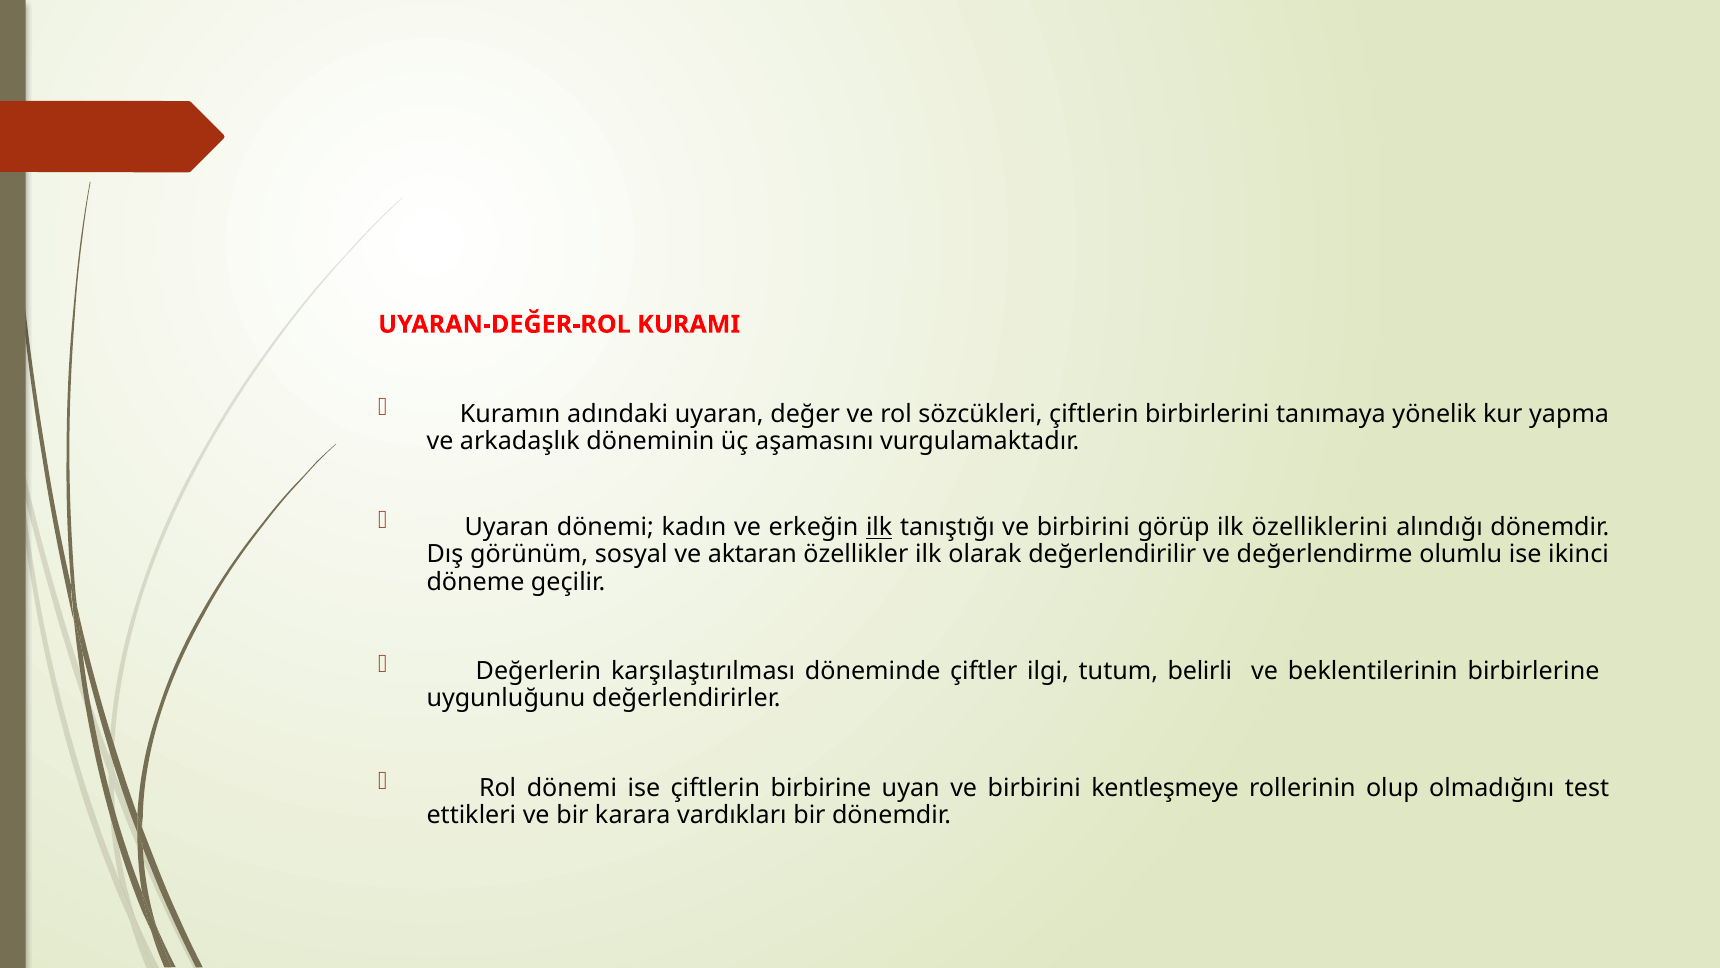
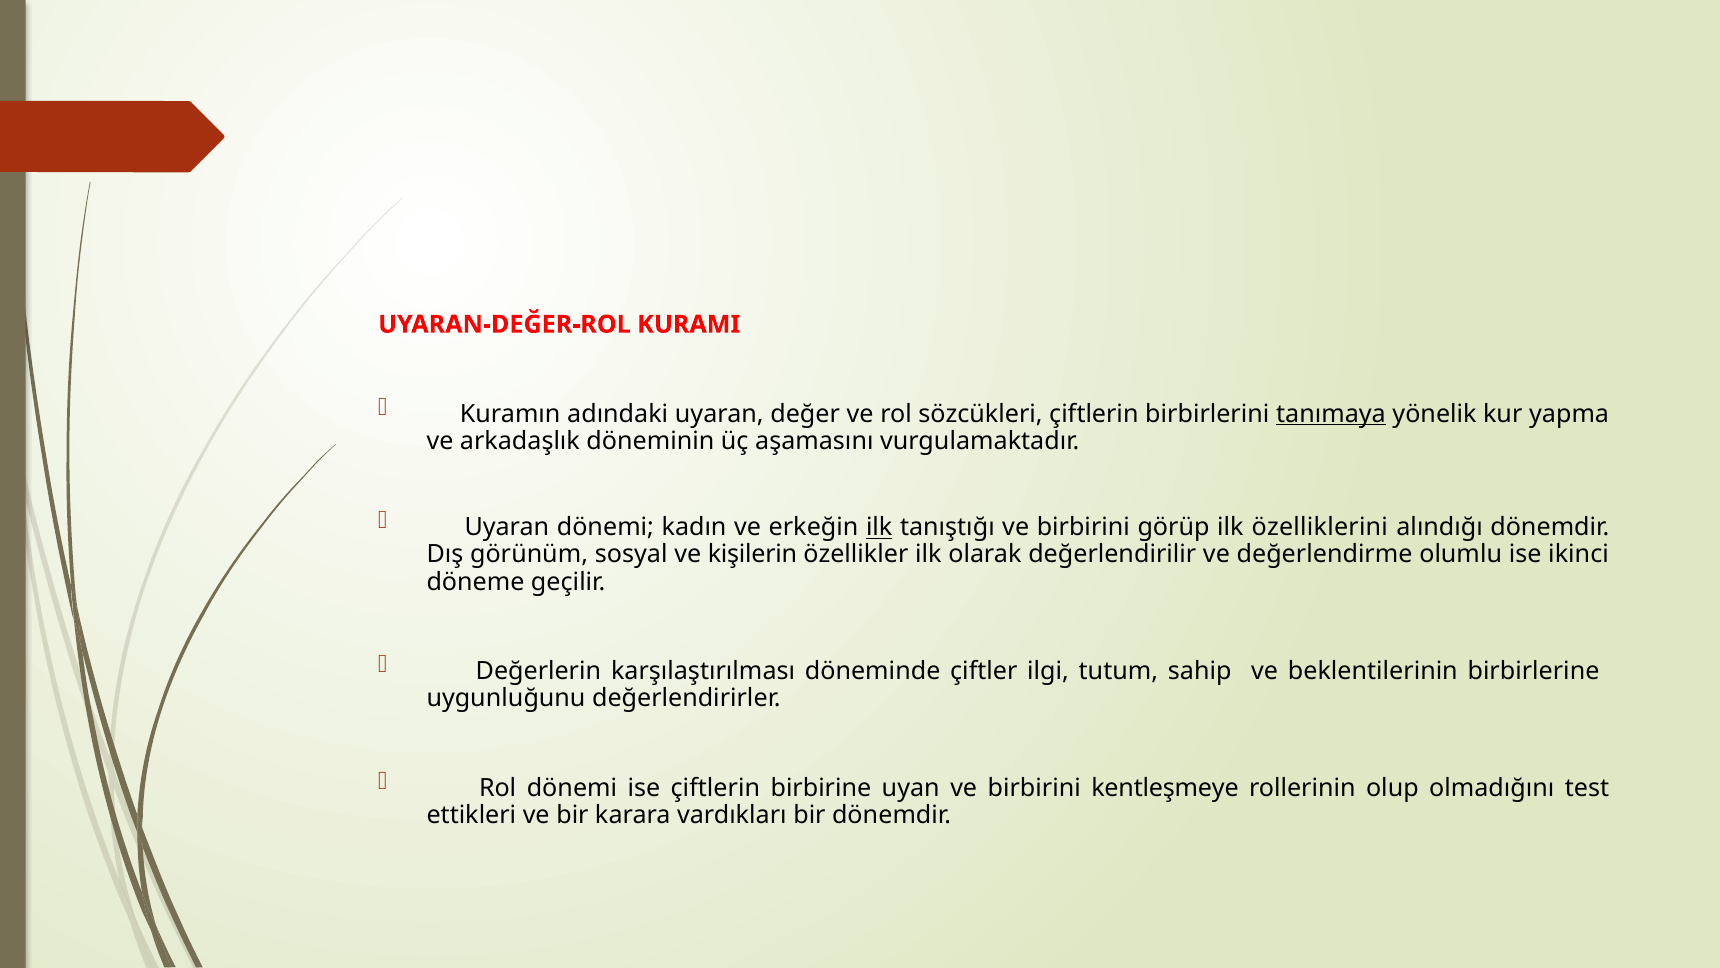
tanımaya underline: none -> present
aktaran: aktaran -> kişilerin
belirli: belirli -> sahip
